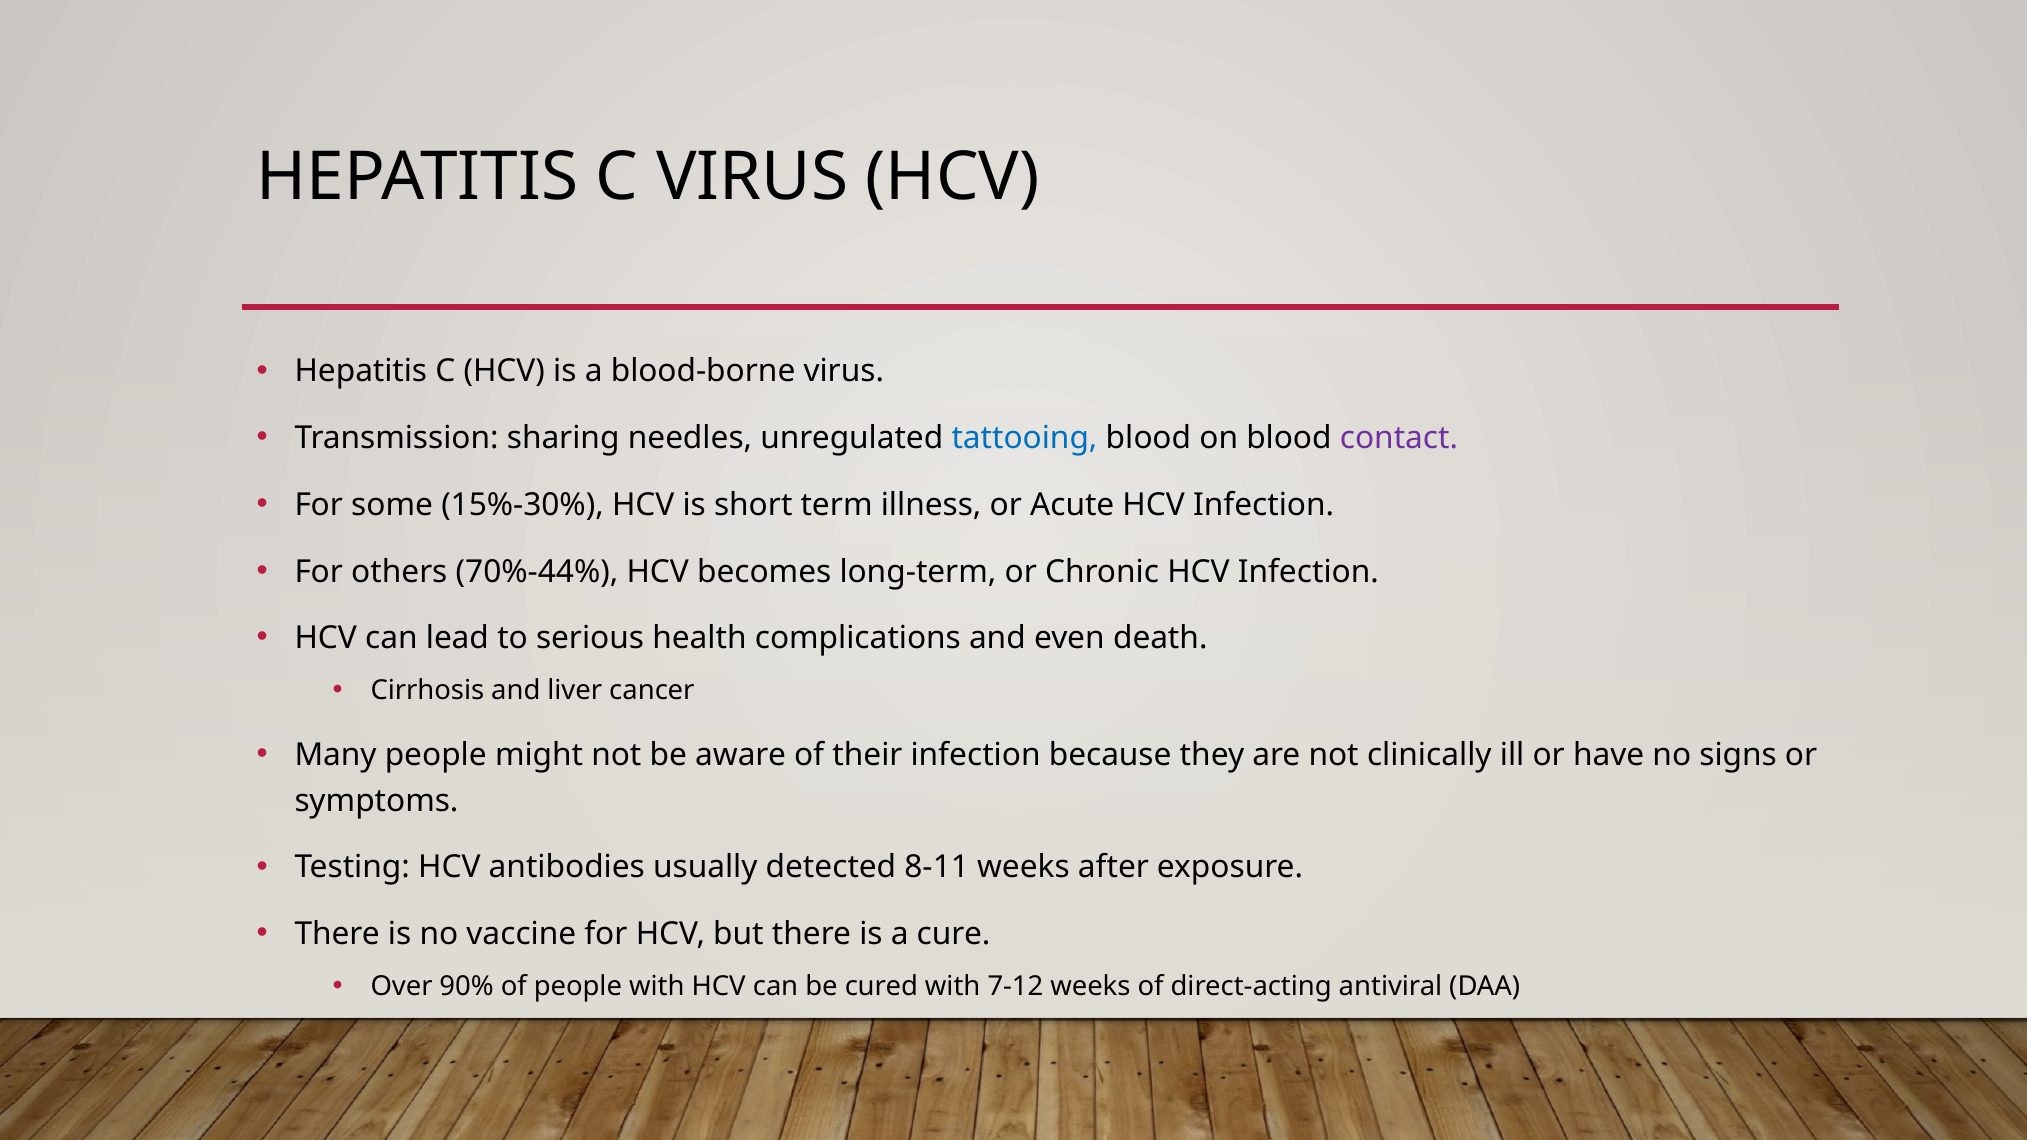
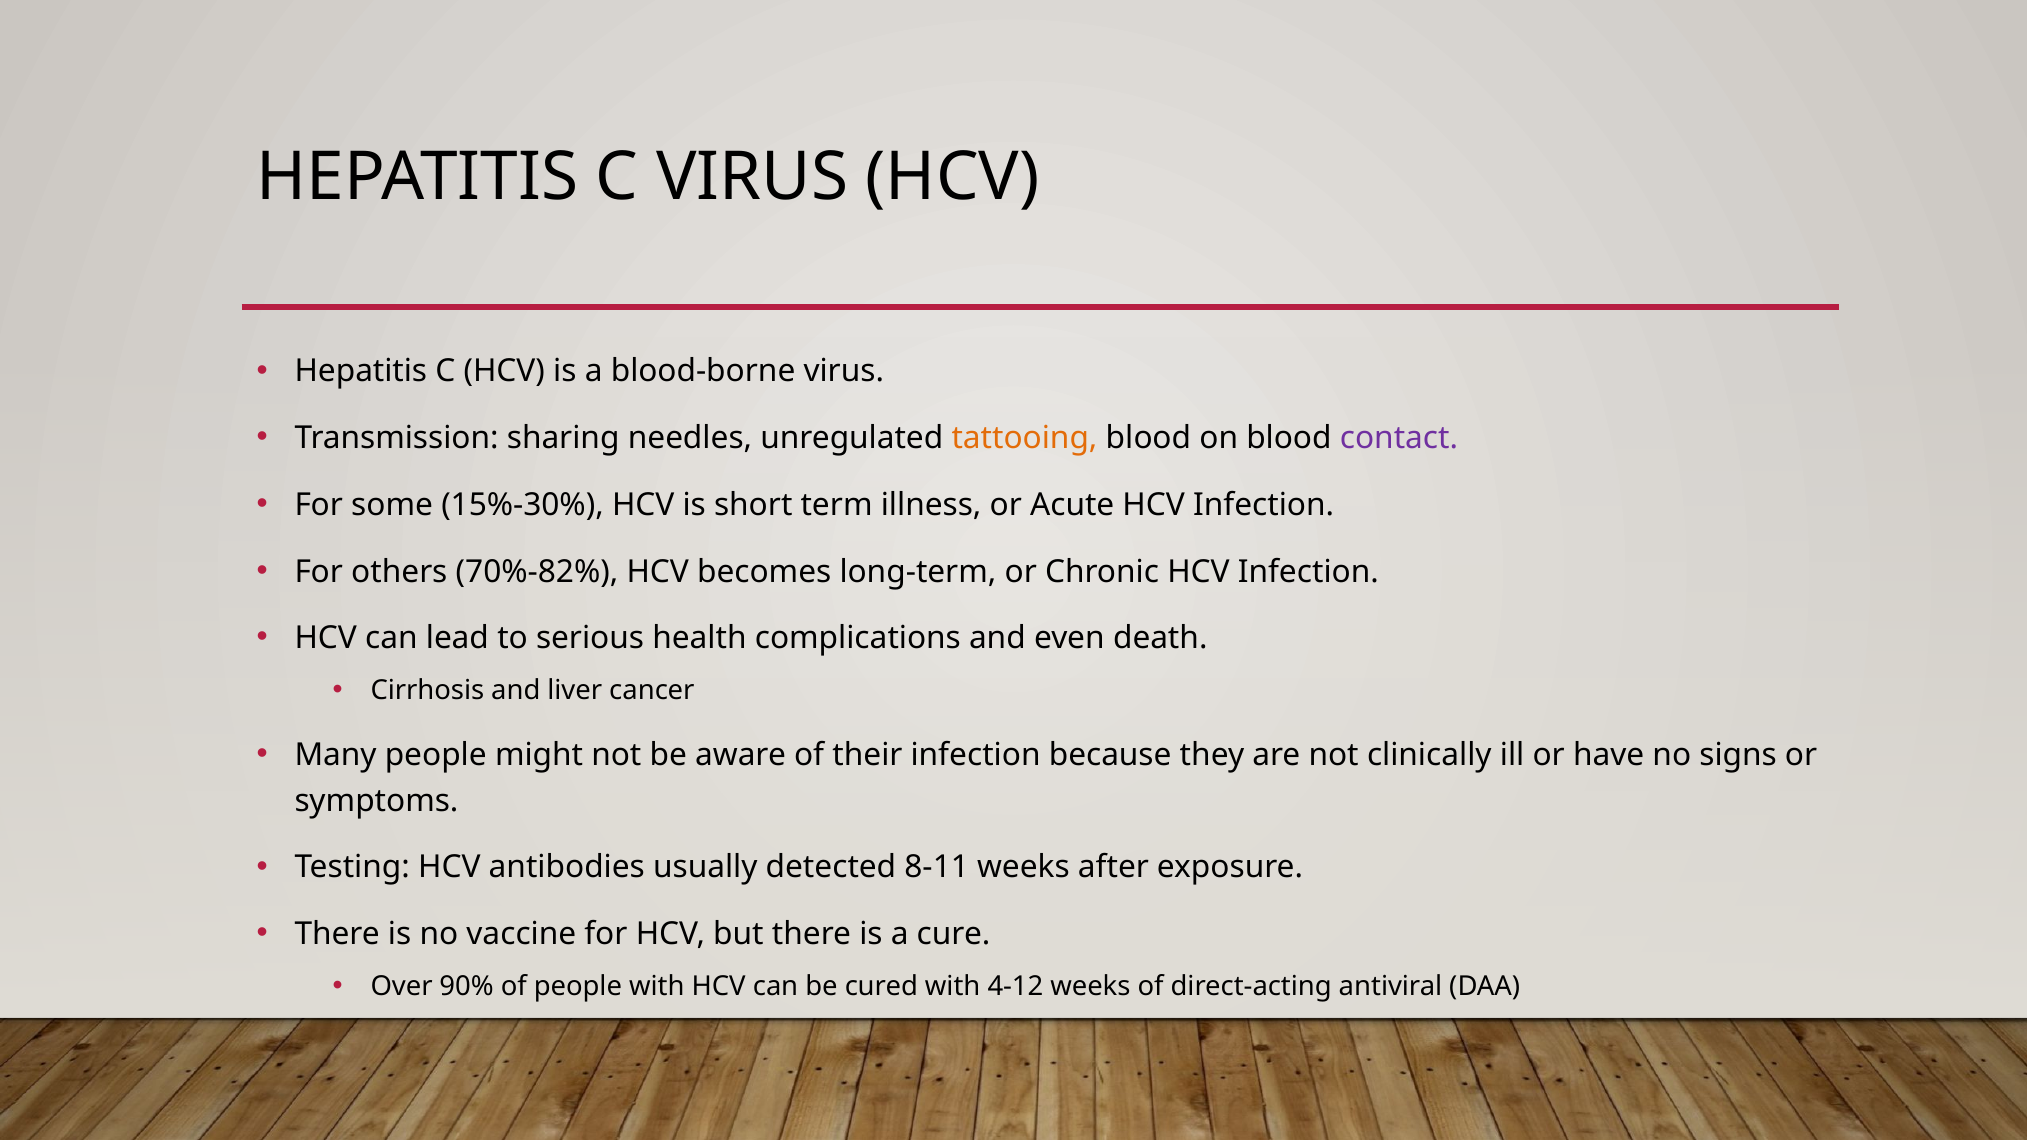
tattooing colour: blue -> orange
70%-44%: 70%-44% -> 70%-82%
7-12: 7-12 -> 4-12
